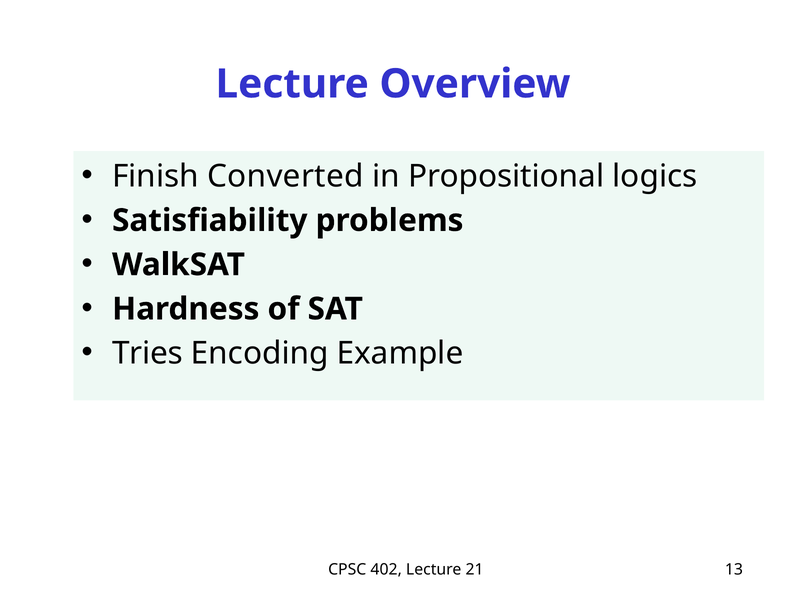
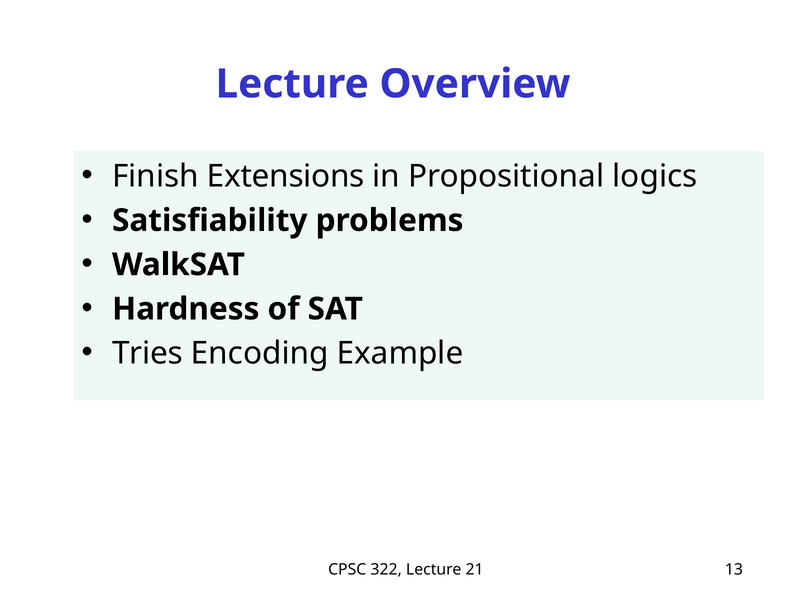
Converted: Converted -> Extensions
402: 402 -> 322
